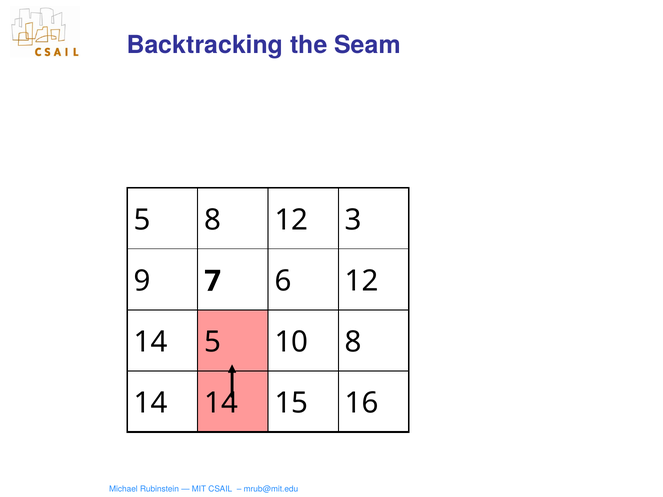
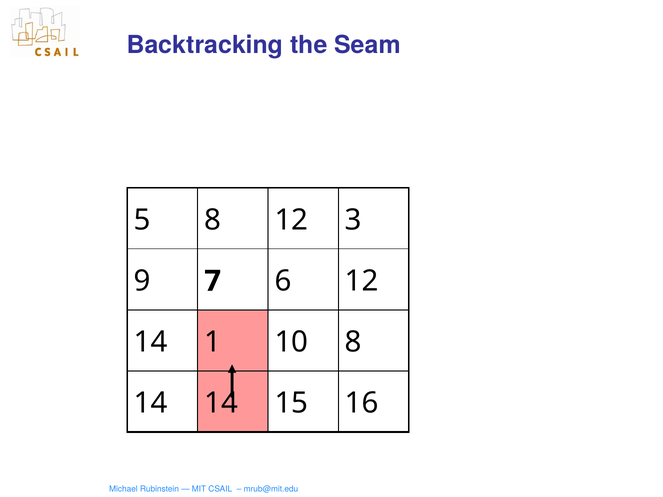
14 5: 5 -> 1
